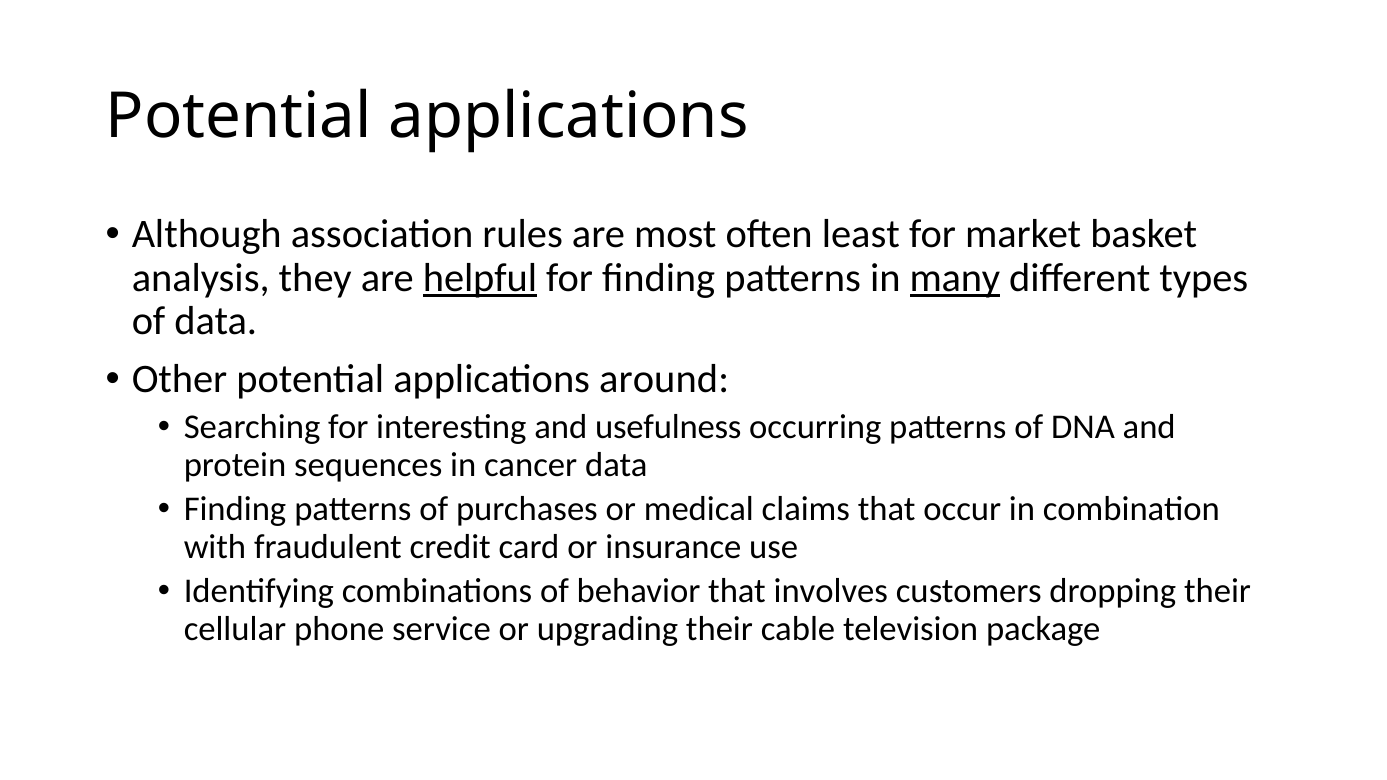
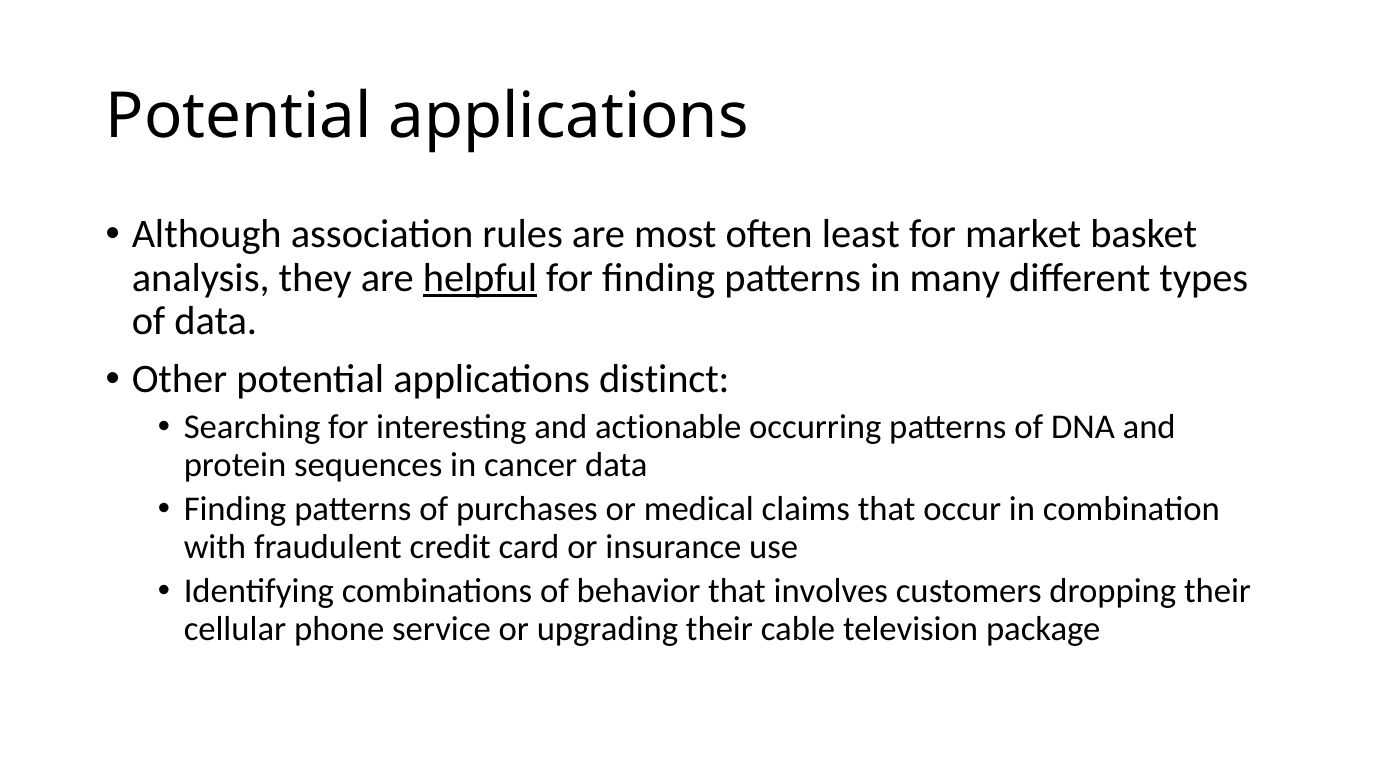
many underline: present -> none
around: around -> distinct
usefulness: usefulness -> actionable
